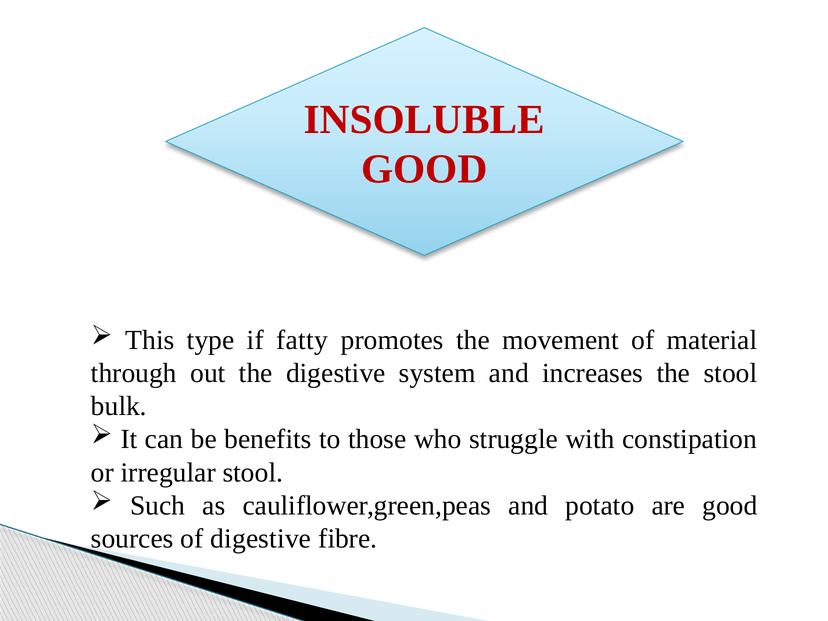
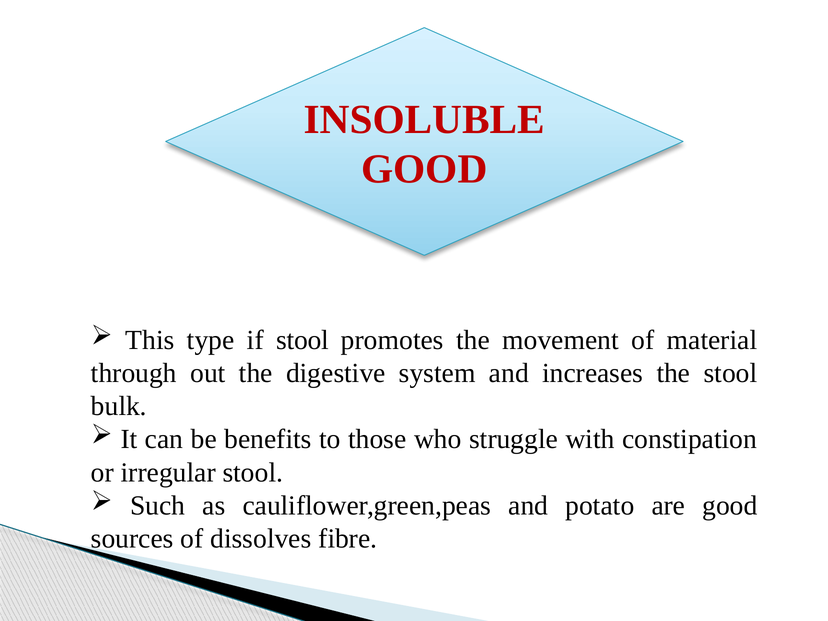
if fatty: fatty -> stool
of digestive: digestive -> dissolves
